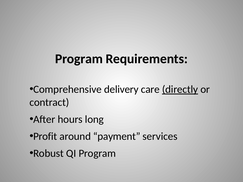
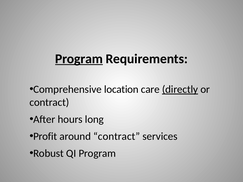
Program at (79, 59) underline: none -> present
delivery: delivery -> location
around payment: payment -> contract
